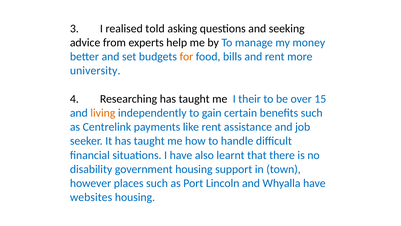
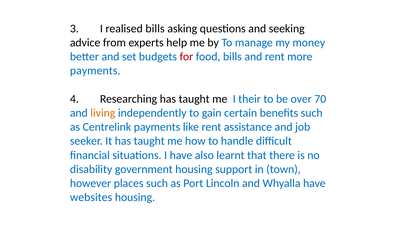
realised told: told -> bills
for colour: orange -> red
university at (95, 71): university -> payments
15: 15 -> 70
